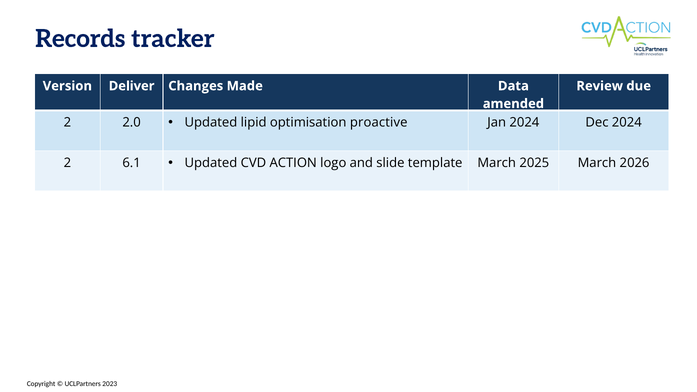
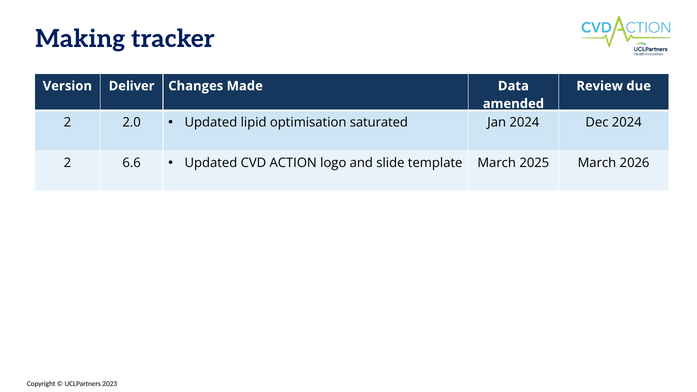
Records: Records -> Making
proactive: proactive -> saturated
6.1: 6.1 -> 6.6
